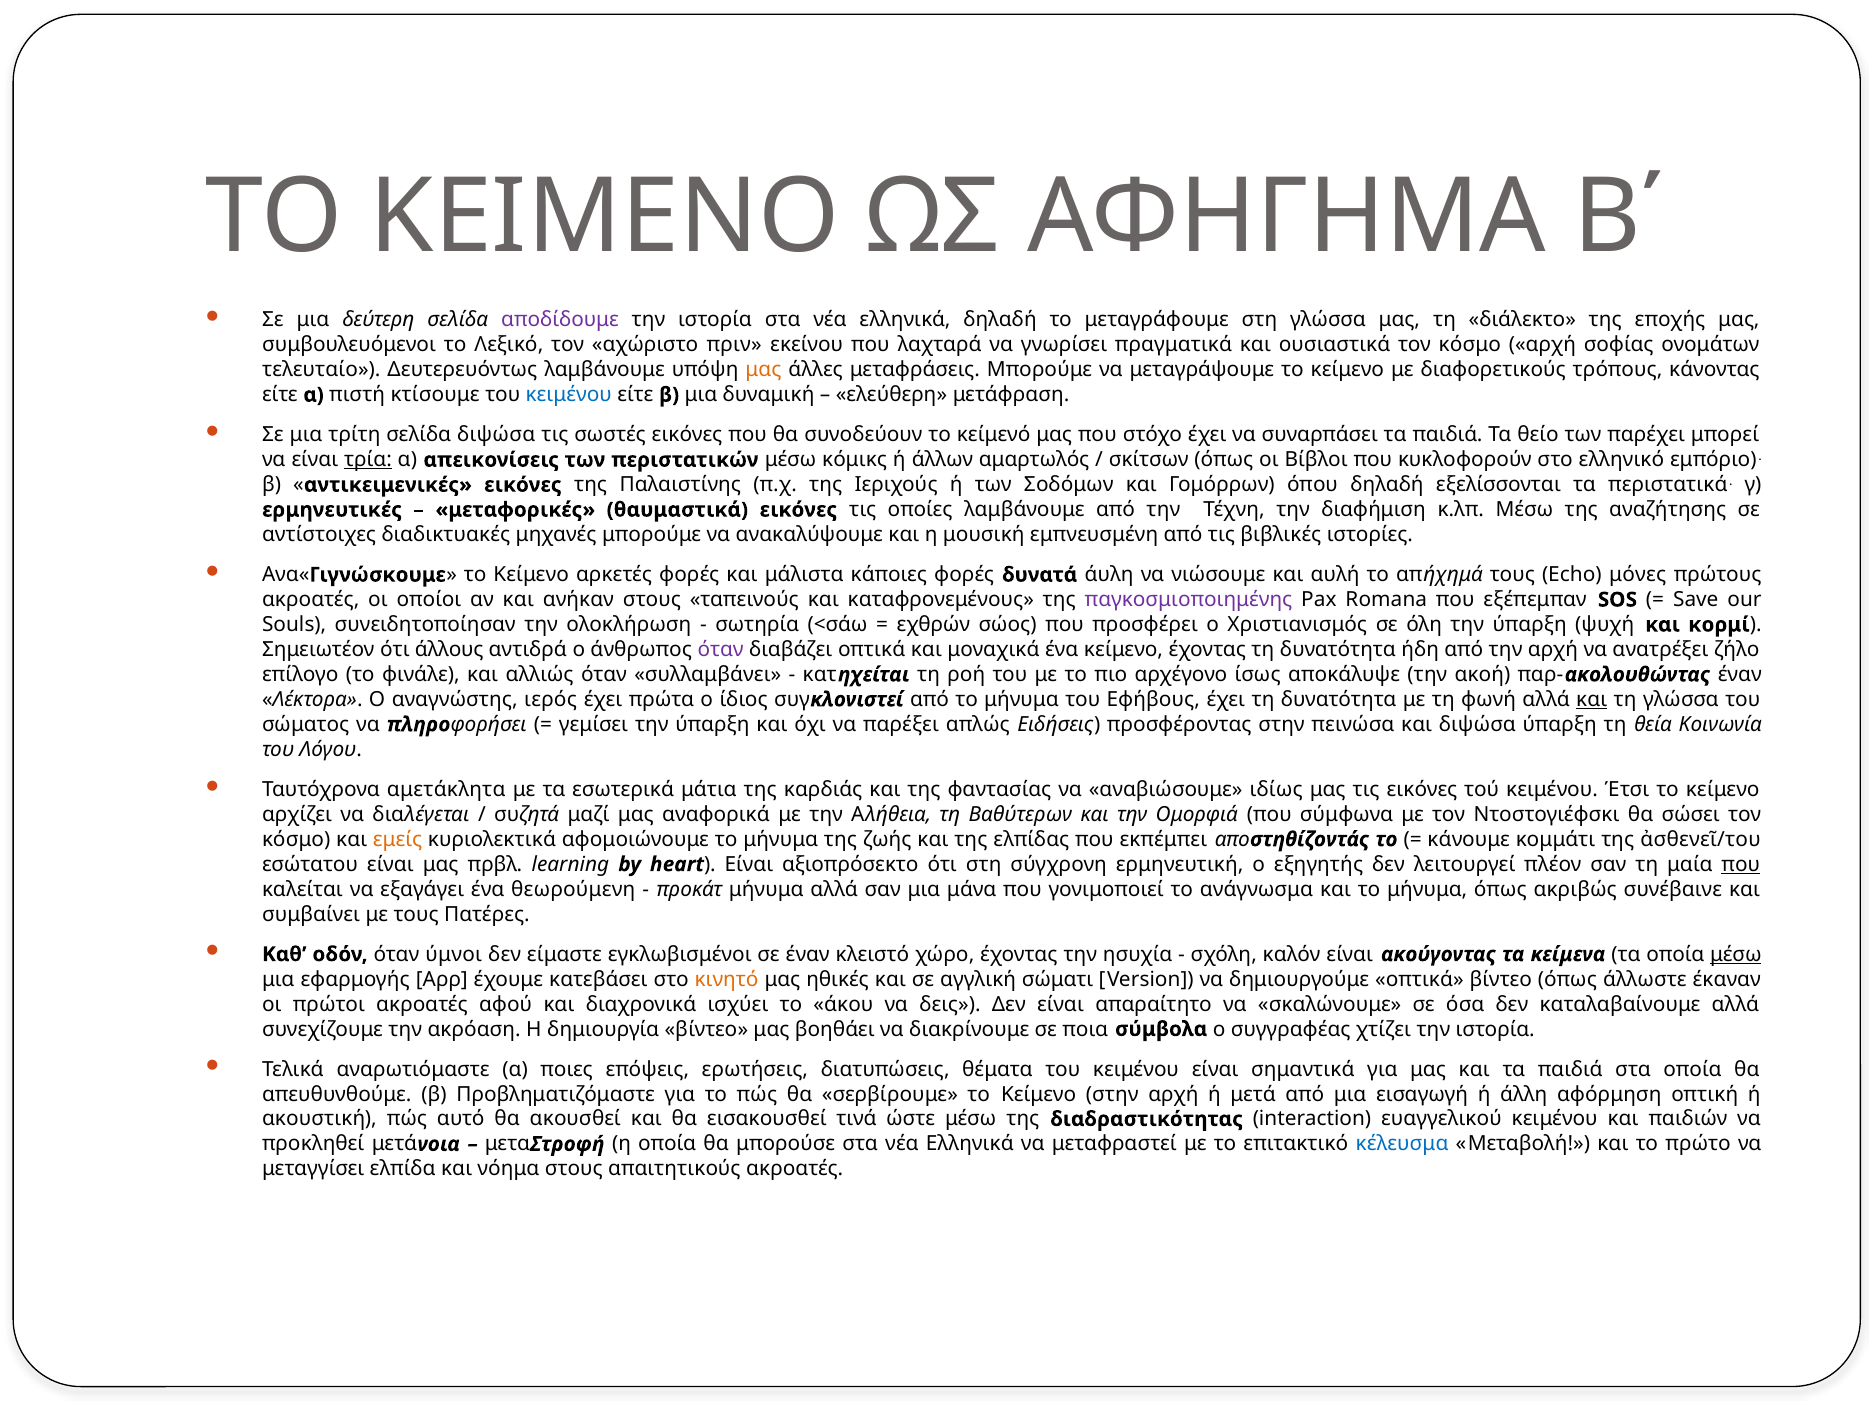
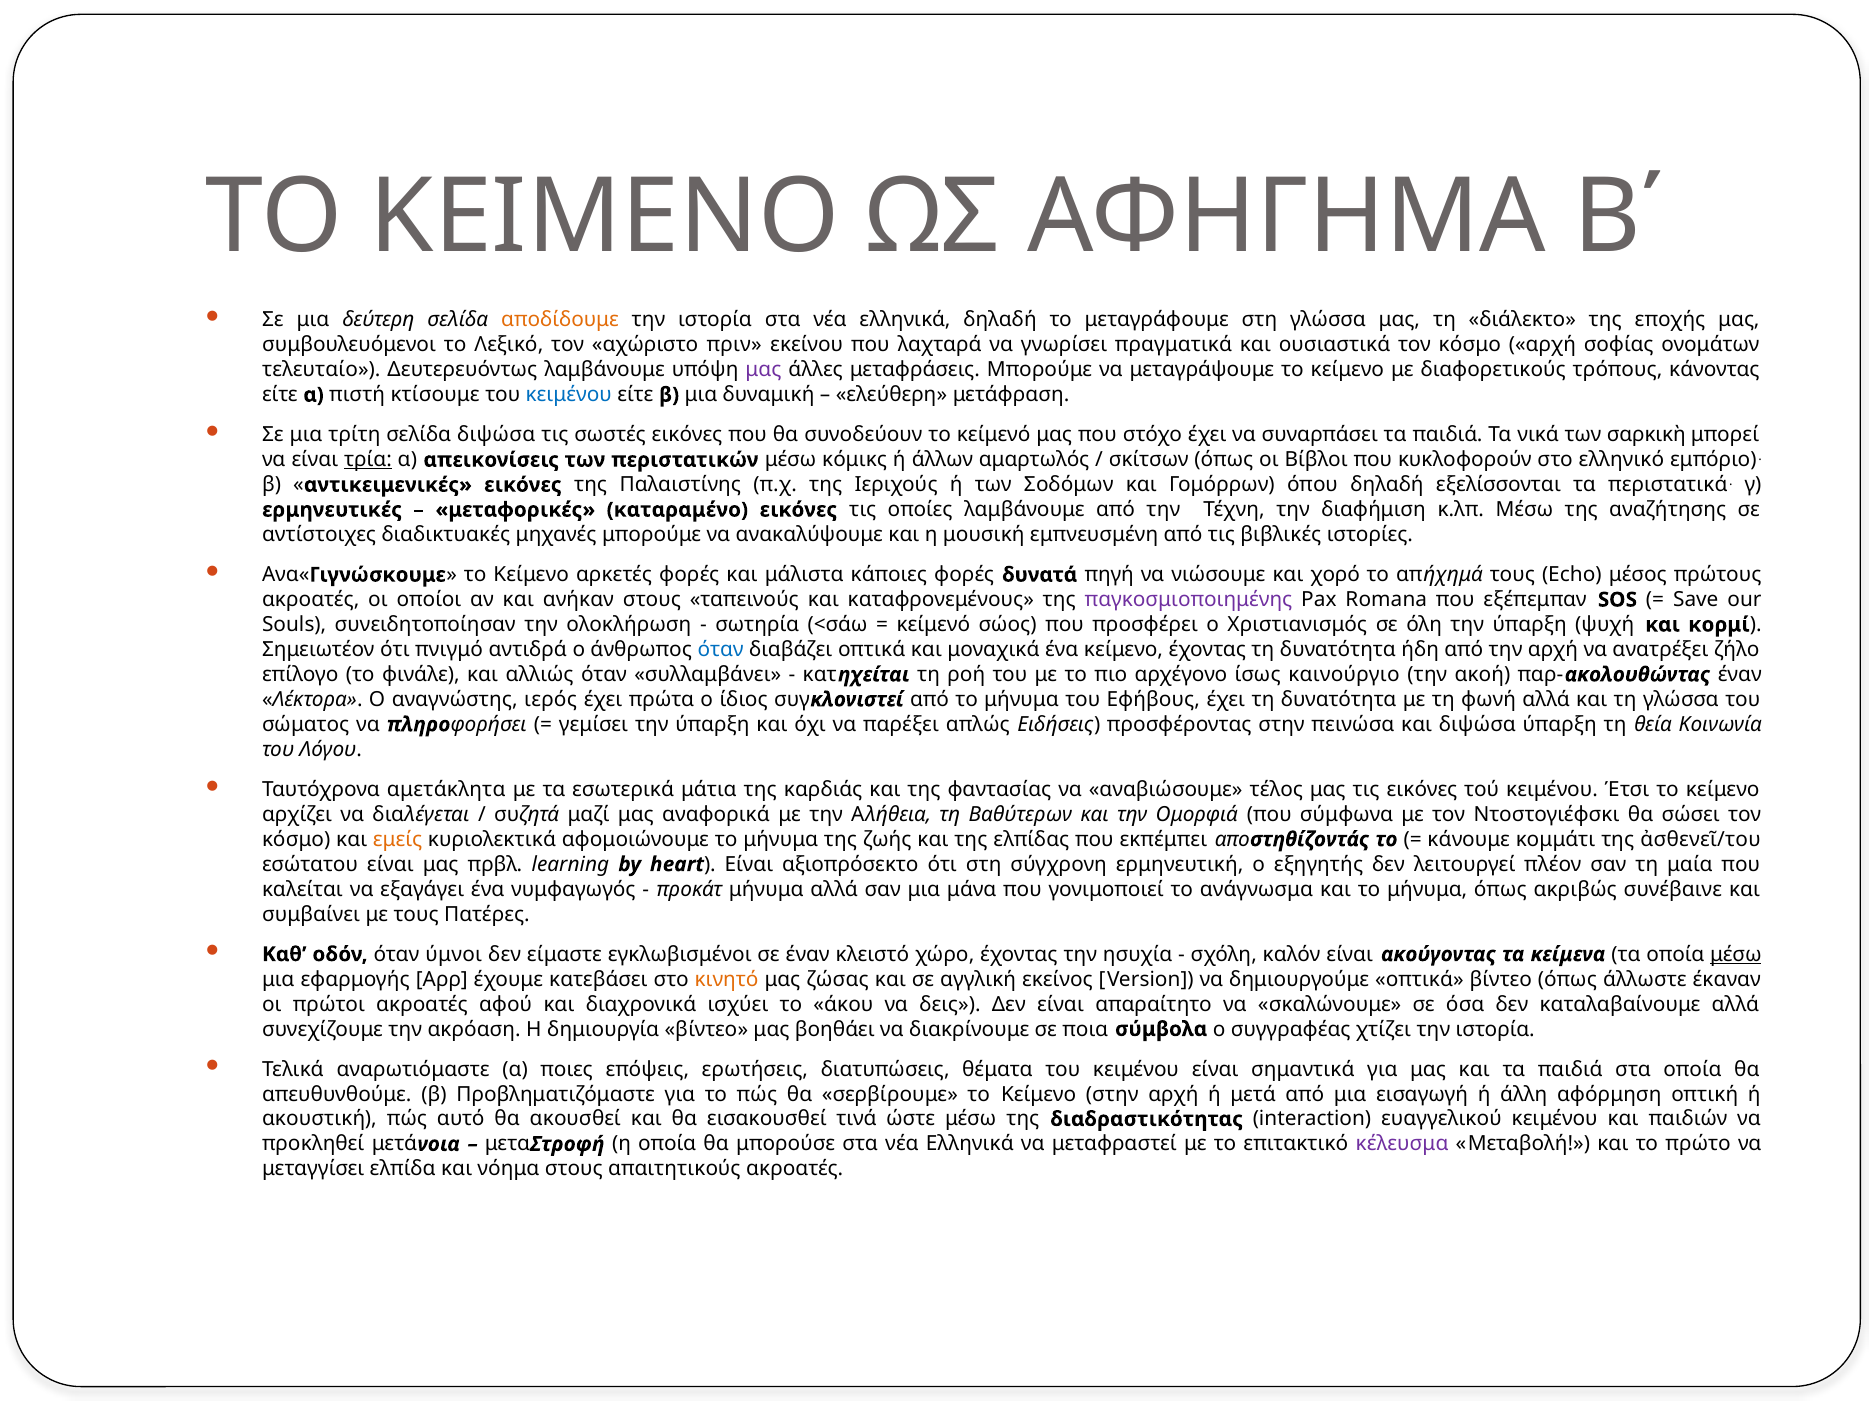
αποδίδουμε colour: purple -> orange
μας at (763, 370) colour: orange -> purple
θείο: θείο -> νικά
παρέχει: παρέχει -> σαρκικὴ
θαυμαστικά: θαυμαστικά -> καταραμένο
άυλη: άυλη -> πηγή
αυλή: αυλή -> χορό
μόνες: μόνες -> μέσος
εχθρών at (933, 624): εχθρών -> κείμενό
άλλους: άλλους -> πνιγμό
όταν at (721, 649) colour: purple -> blue
αποκάλυψε: αποκάλυψε -> καινούργιο
και at (1592, 699) underline: present -> none
ιδίως: ιδίως -> τέλος
που at (1741, 864) underline: present -> none
θεωρούμενη: θεωρούμενη -> νυμφαγωγός
ηθικές: ηθικές -> ζώσας
σώματι: σώματι -> εκείνος
κέλευσμα colour: blue -> purple
